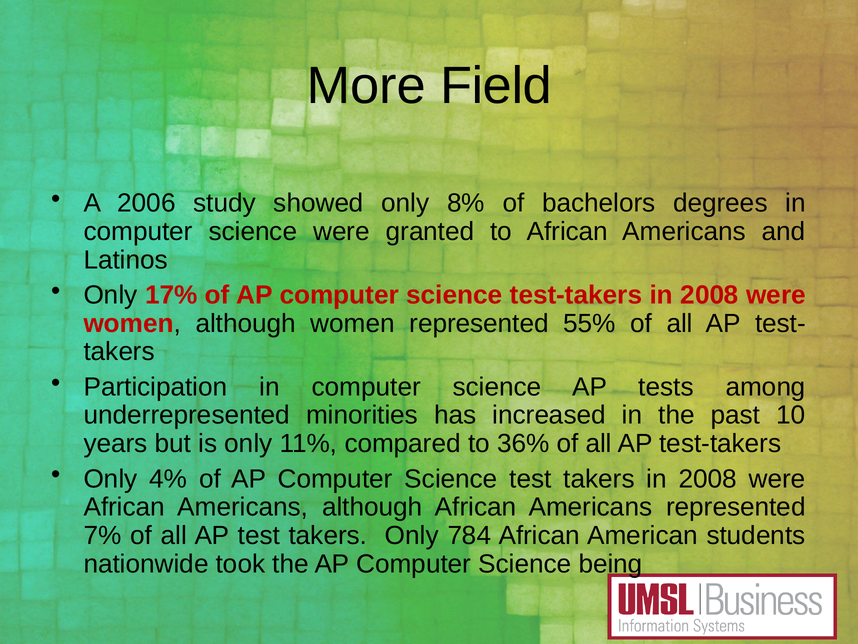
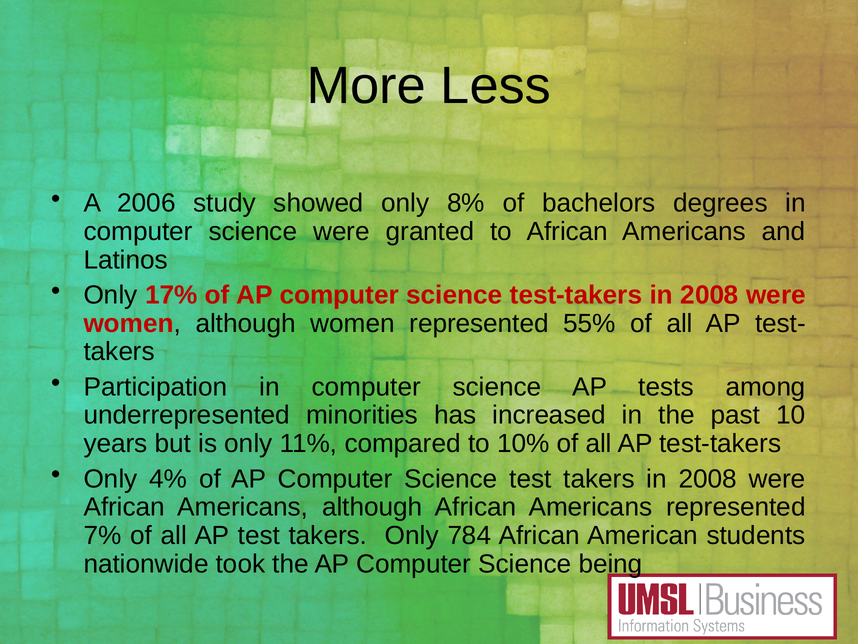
Field: Field -> Less
36%: 36% -> 10%
